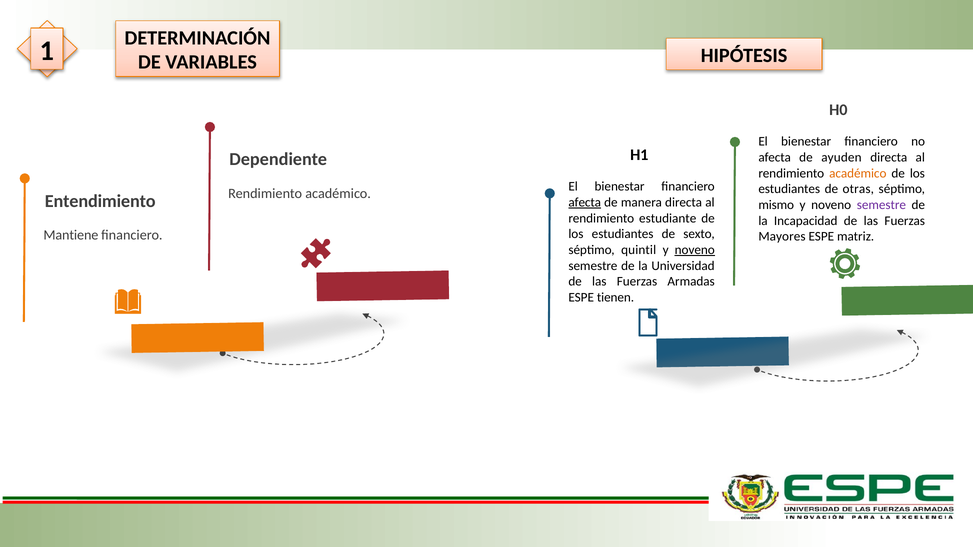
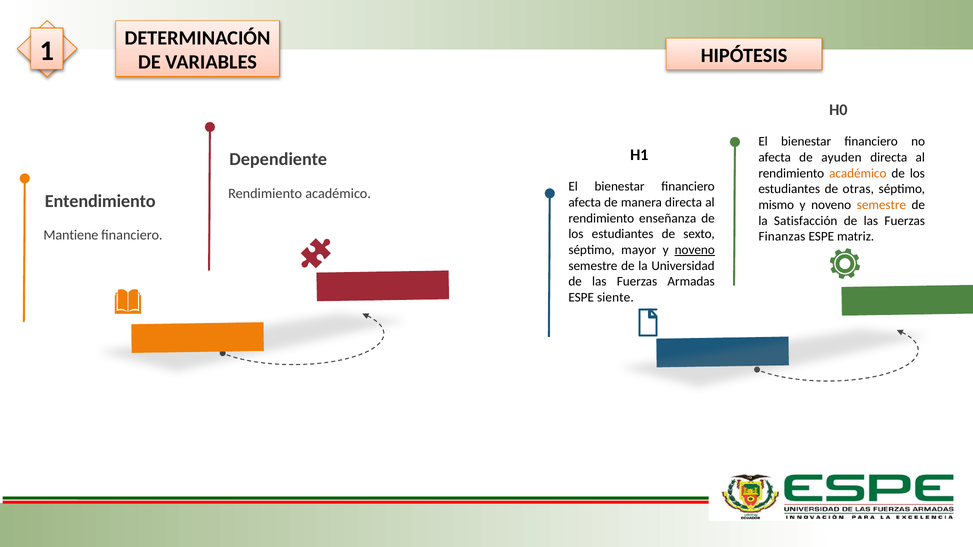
afecta at (585, 203) underline: present -> none
semestre at (881, 205) colour: purple -> orange
estudiante: estudiante -> enseñanza
Incapacidad: Incapacidad -> Satisfacción
Mayores: Mayores -> Finanzas
quintil: quintil -> mayor
tienen: tienen -> siente
